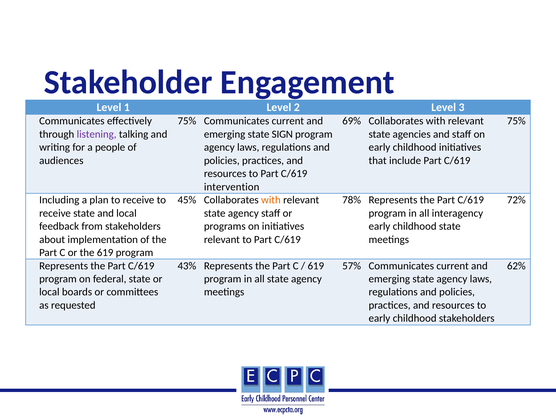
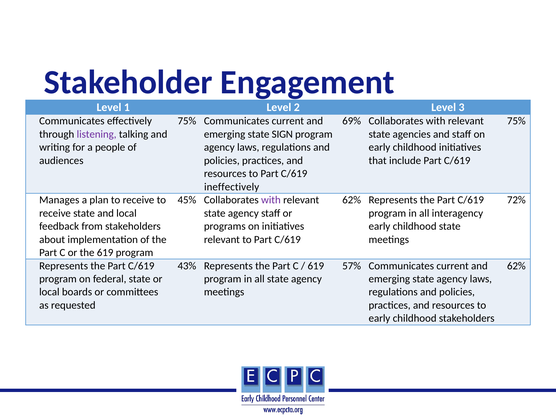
intervention: intervention -> ineffectively
Including: Including -> Manages
with at (271, 200) colour: orange -> purple
78% at (352, 200): 78% -> 62%
